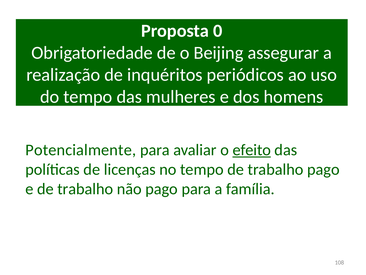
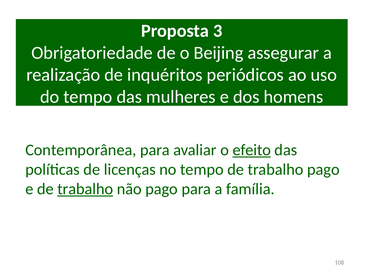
0: 0 -> 3
Potencialmente: Potencialmente -> Contemporânea
trabalho at (85, 189) underline: none -> present
